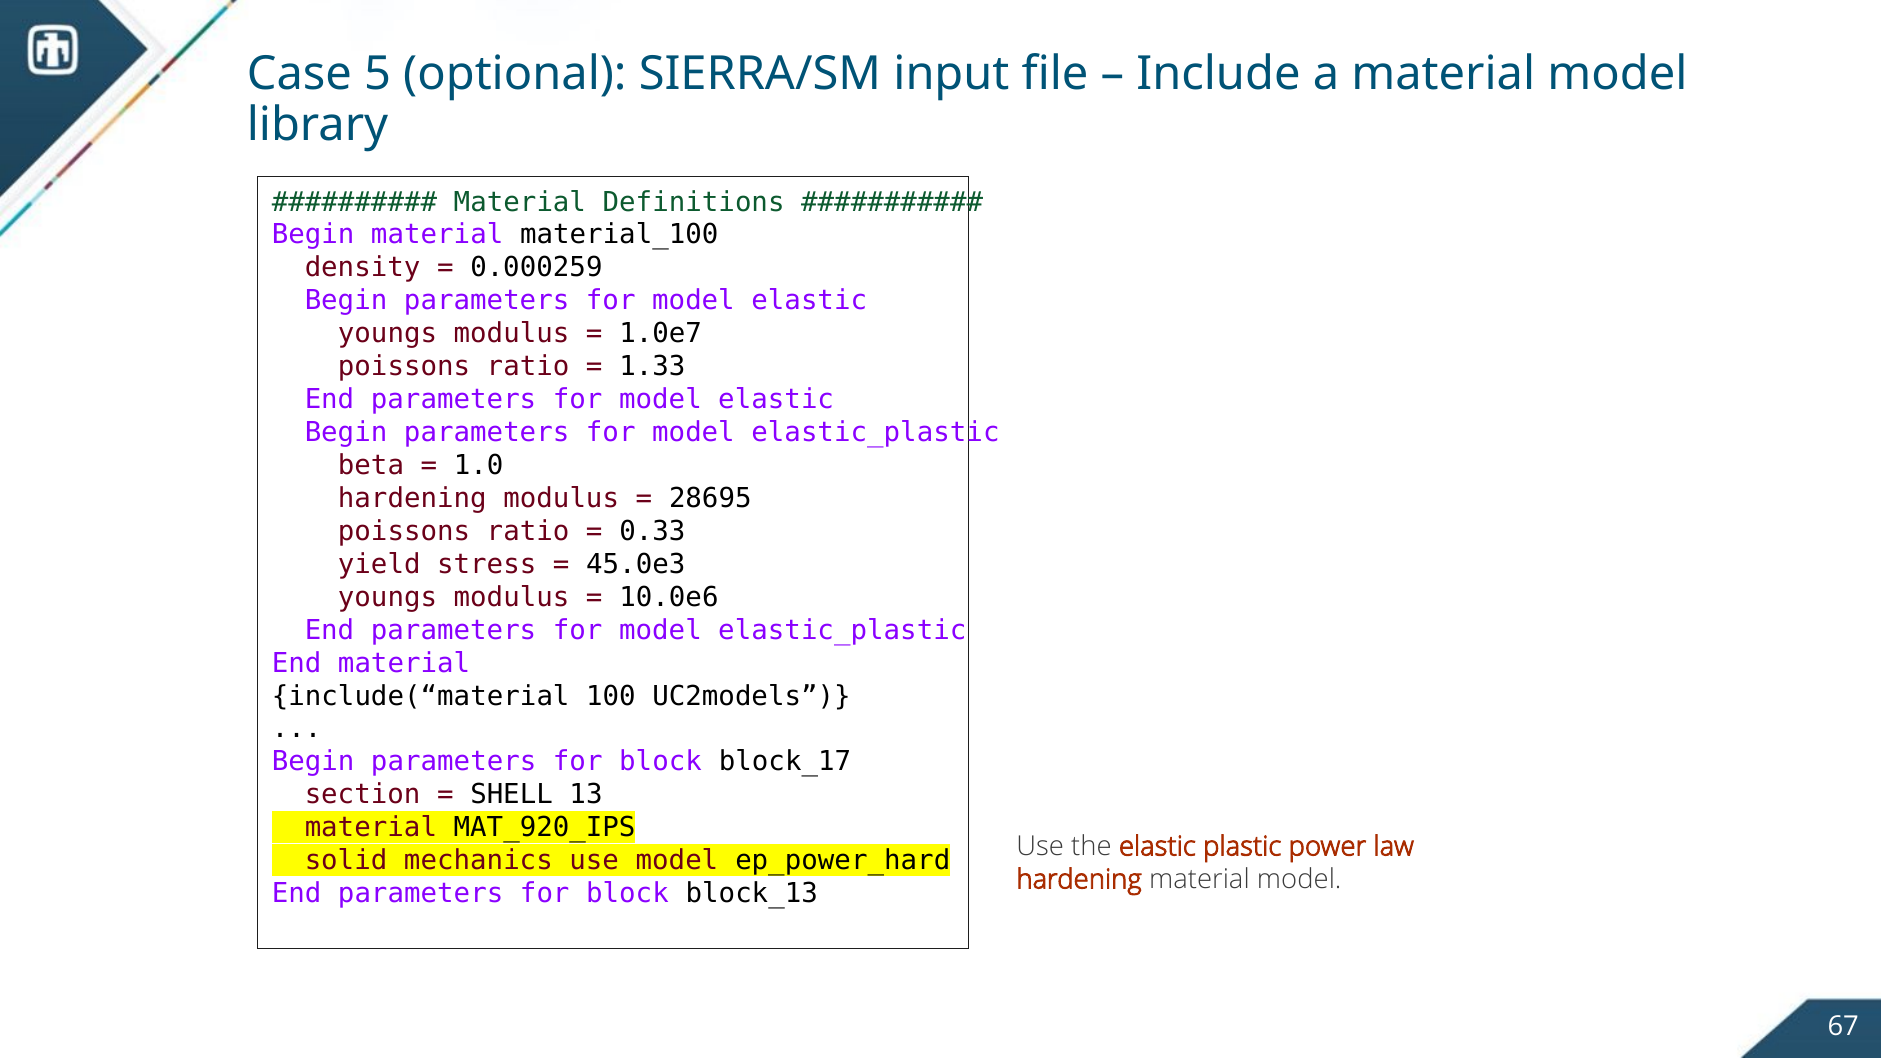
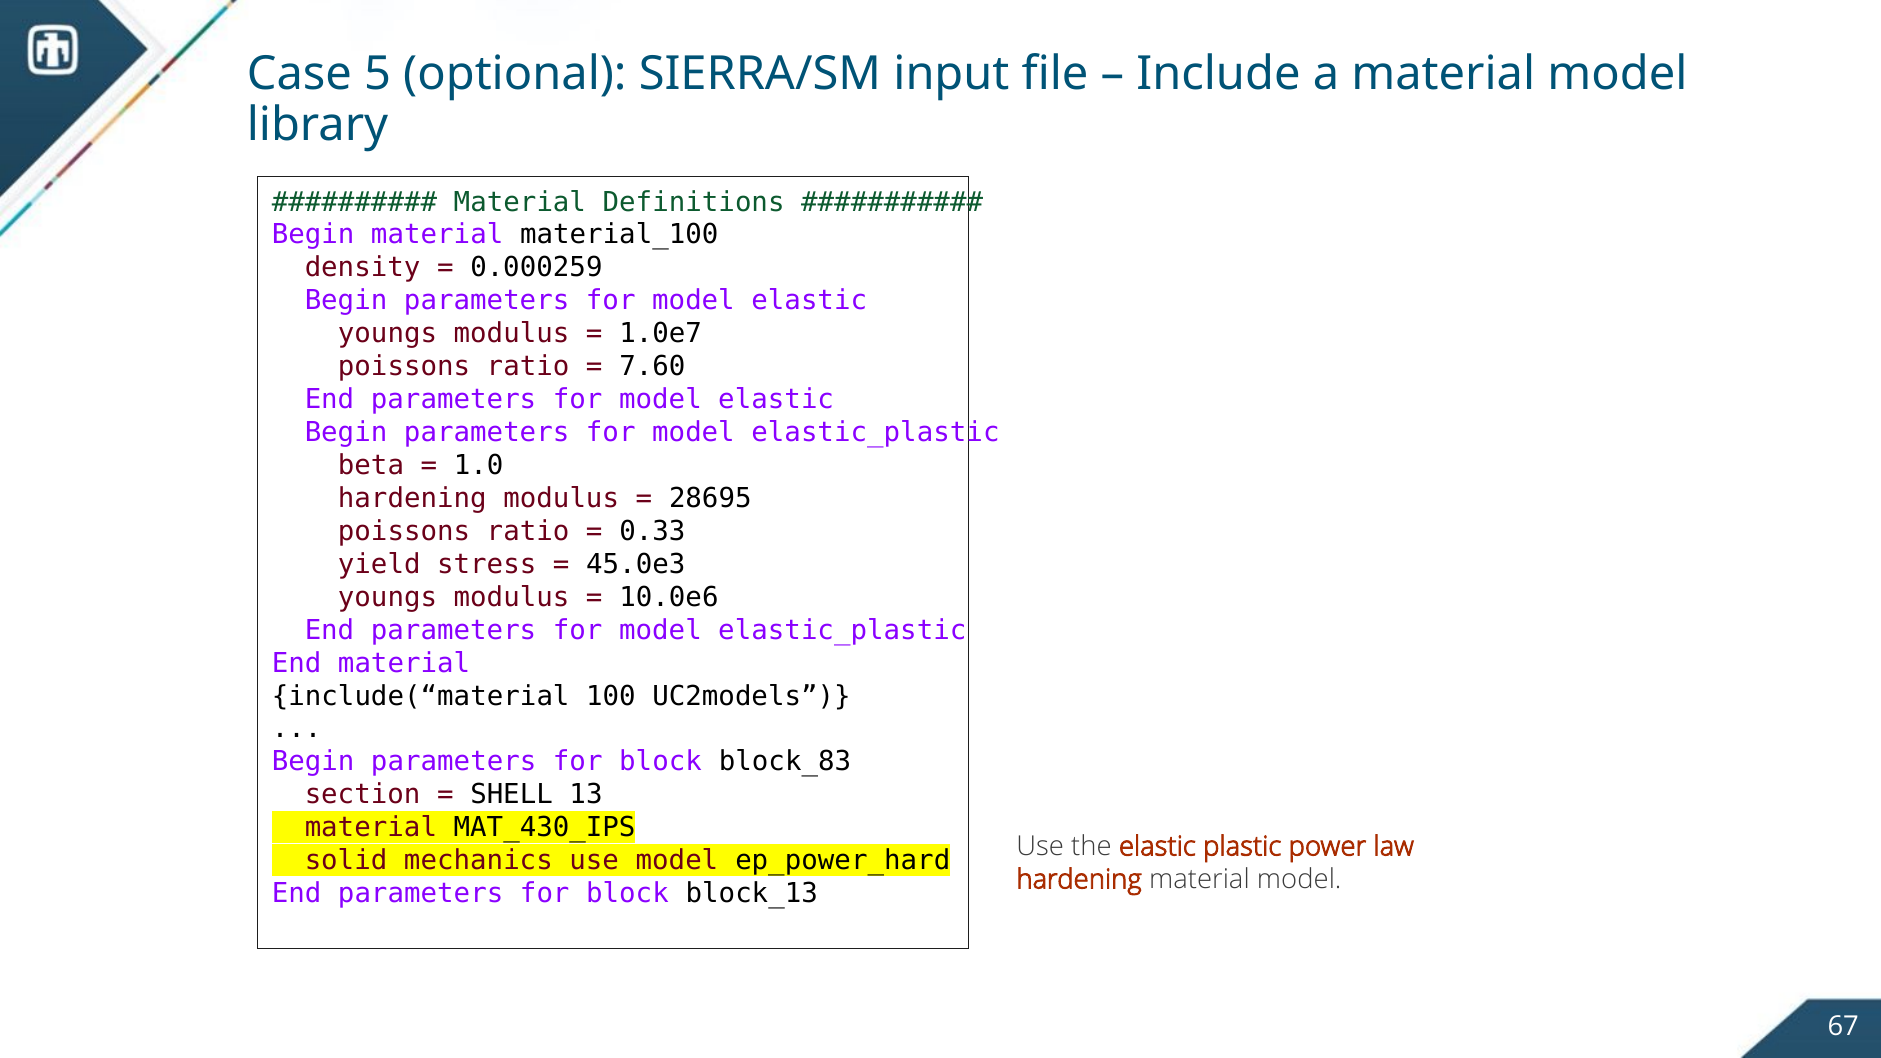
1.33: 1.33 -> 7.60
block_17: block_17 -> block_83
MAT_920_IPS: MAT_920_IPS -> MAT_430_IPS
